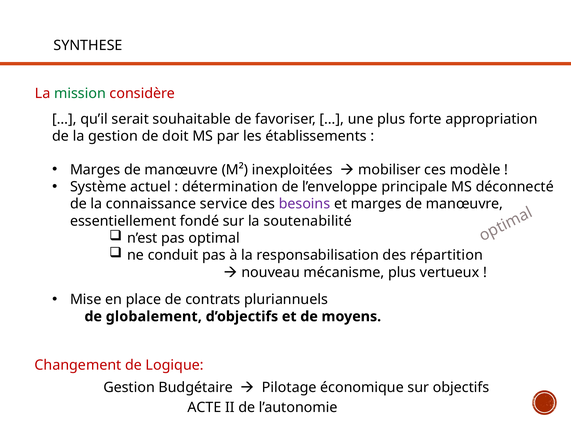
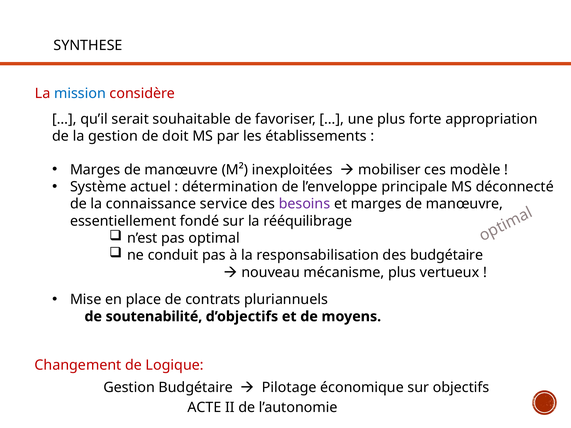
mission colour: green -> blue
soutenabilité: soutenabilité -> rééquilibrage
des répartition: répartition -> budgétaire
globalement: globalement -> soutenabilité
